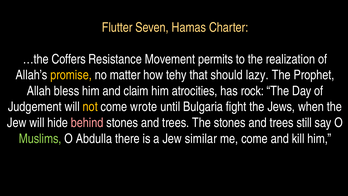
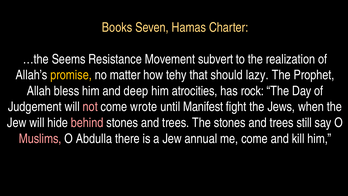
Flutter: Flutter -> Books
Coffers: Coffers -> Seems
permits: permits -> subvert
claim: claim -> deep
not colour: yellow -> pink
Bulgaria: Bulgaria -> Manifest
Muslims colour: light green -> pink
similar: similar -> annual
